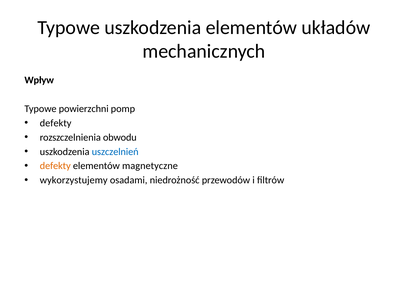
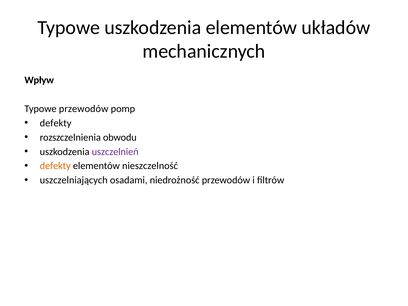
Typowe powierzchni: powierzchni -> przewodów
uszczelnień colour: blue -> purple
magnetyczne: magnetyczne -> nieszczelność
wykorzystujemy: wykorzystujemy -> uszczelniających
